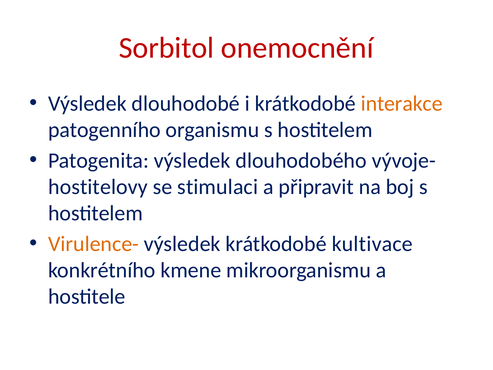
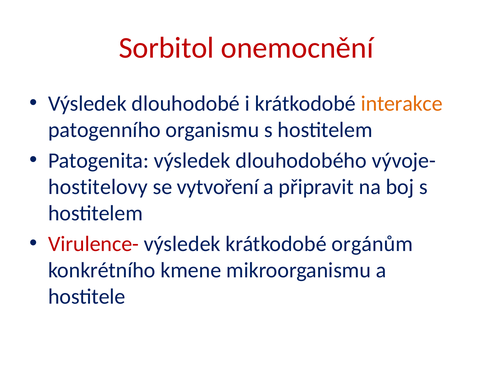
stimulaci: stimulaci -> vytvoření
Virulence- colour: orange -> red
kultivace: kultivace -> orgánům
